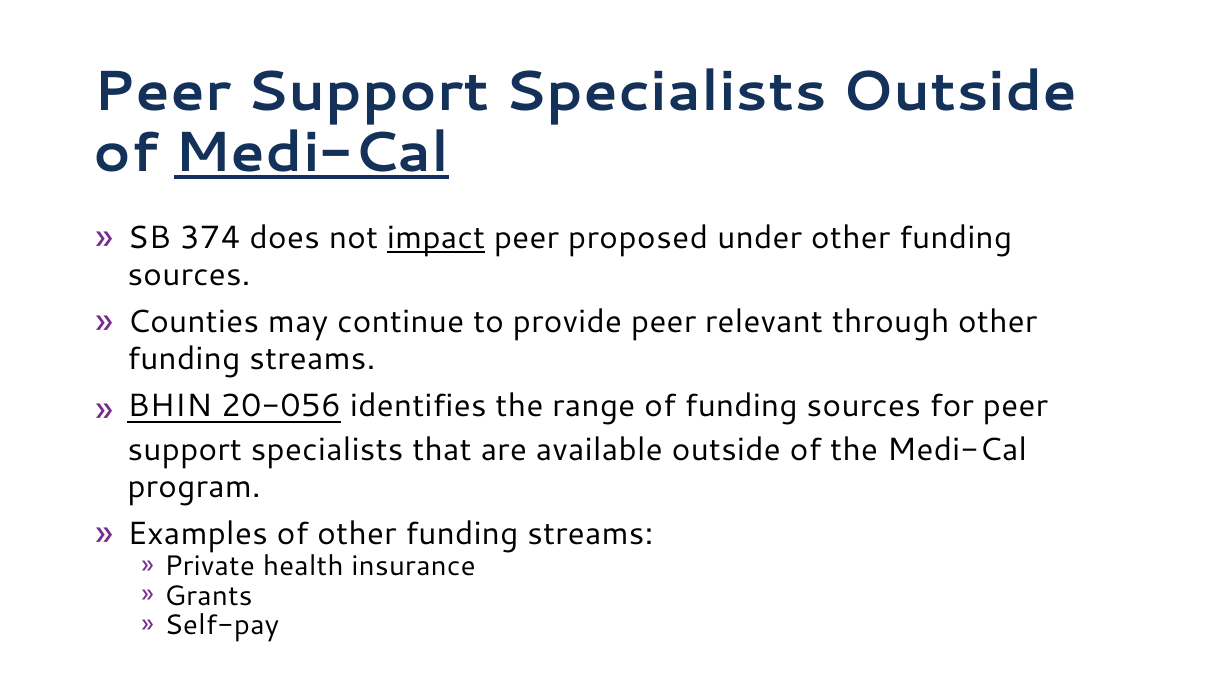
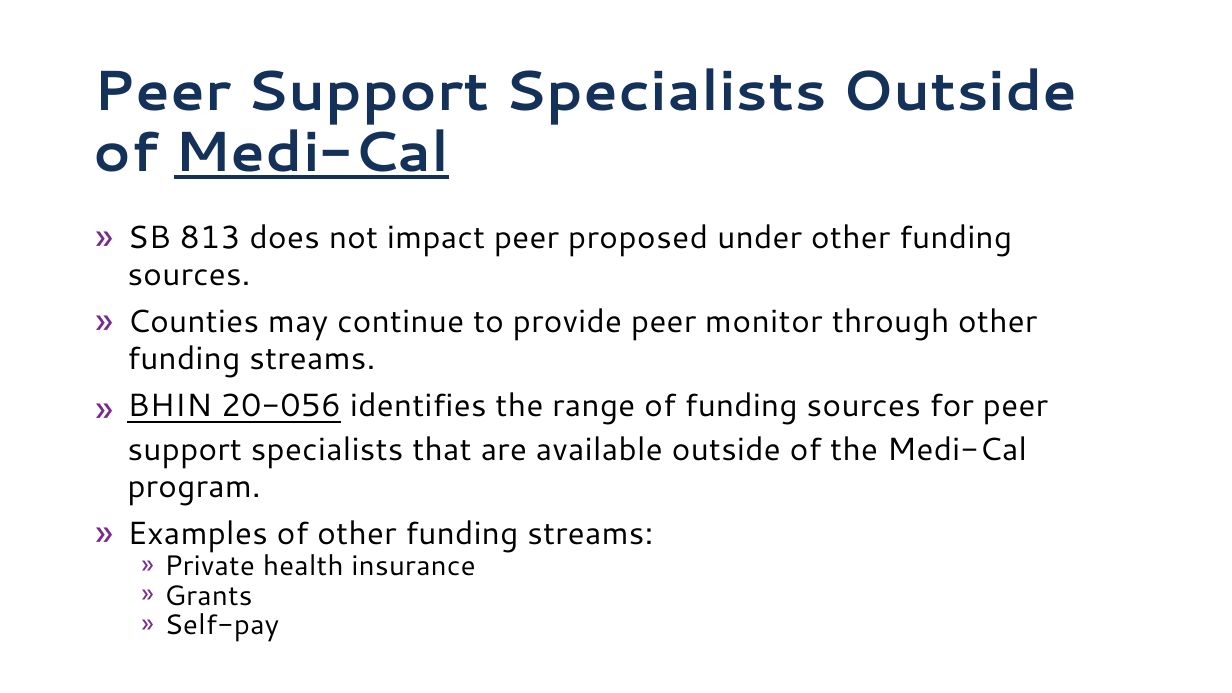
374: 374 -> 813
impact underline: present -> none
relevant: relevant -> monitor
